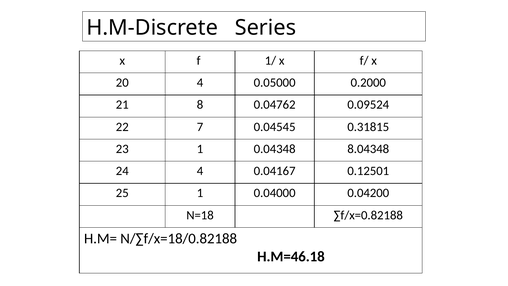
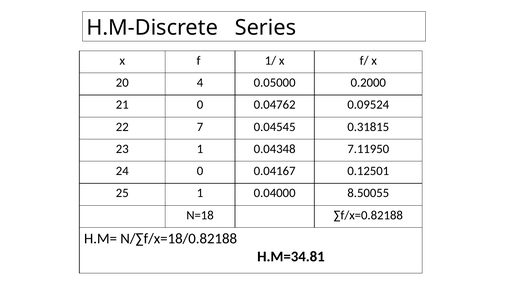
21 8: 8 -> 0
8.04348: 8.04348 -> 7.11950
24 4: 4 -> 0
0.04200: 0.04200 -> 8.50055
H.M=46.18: H.M=46.18 -> H.M=34.81
